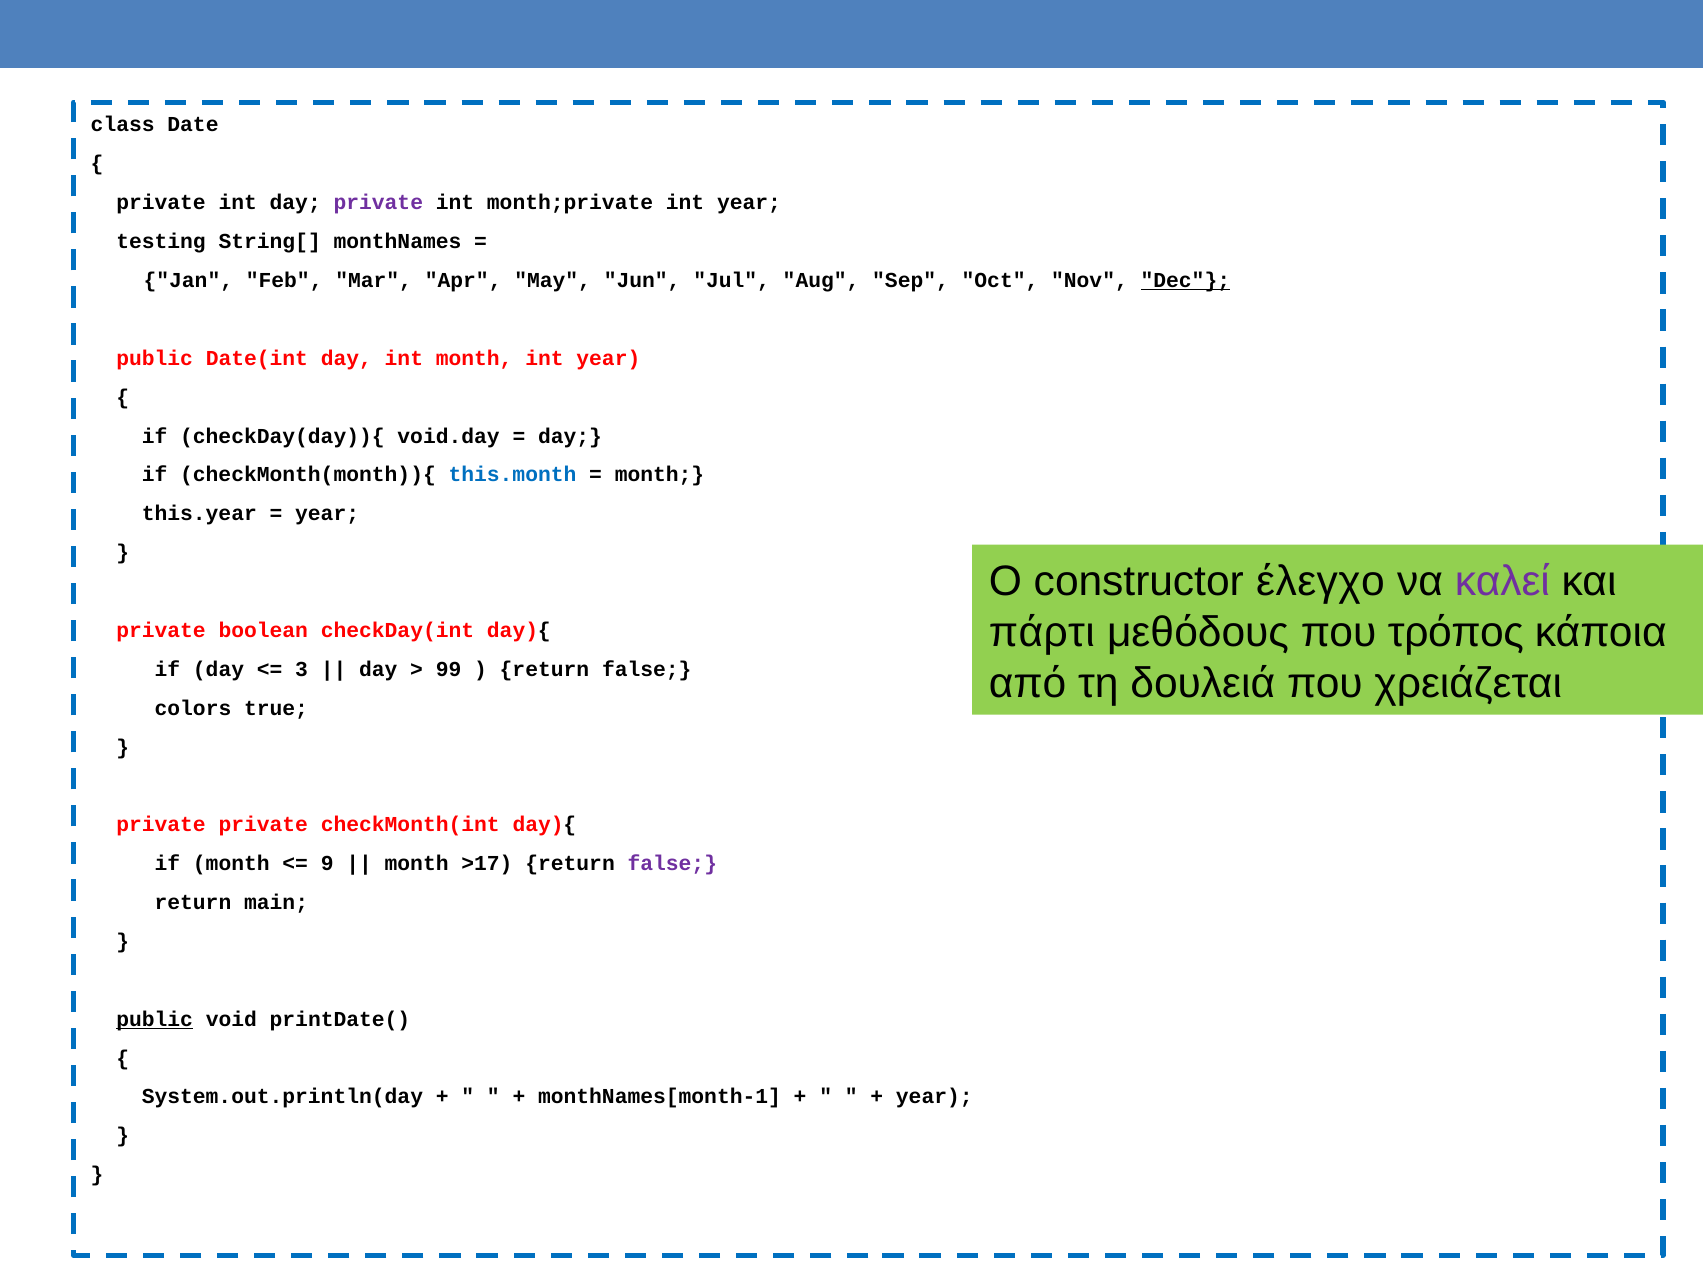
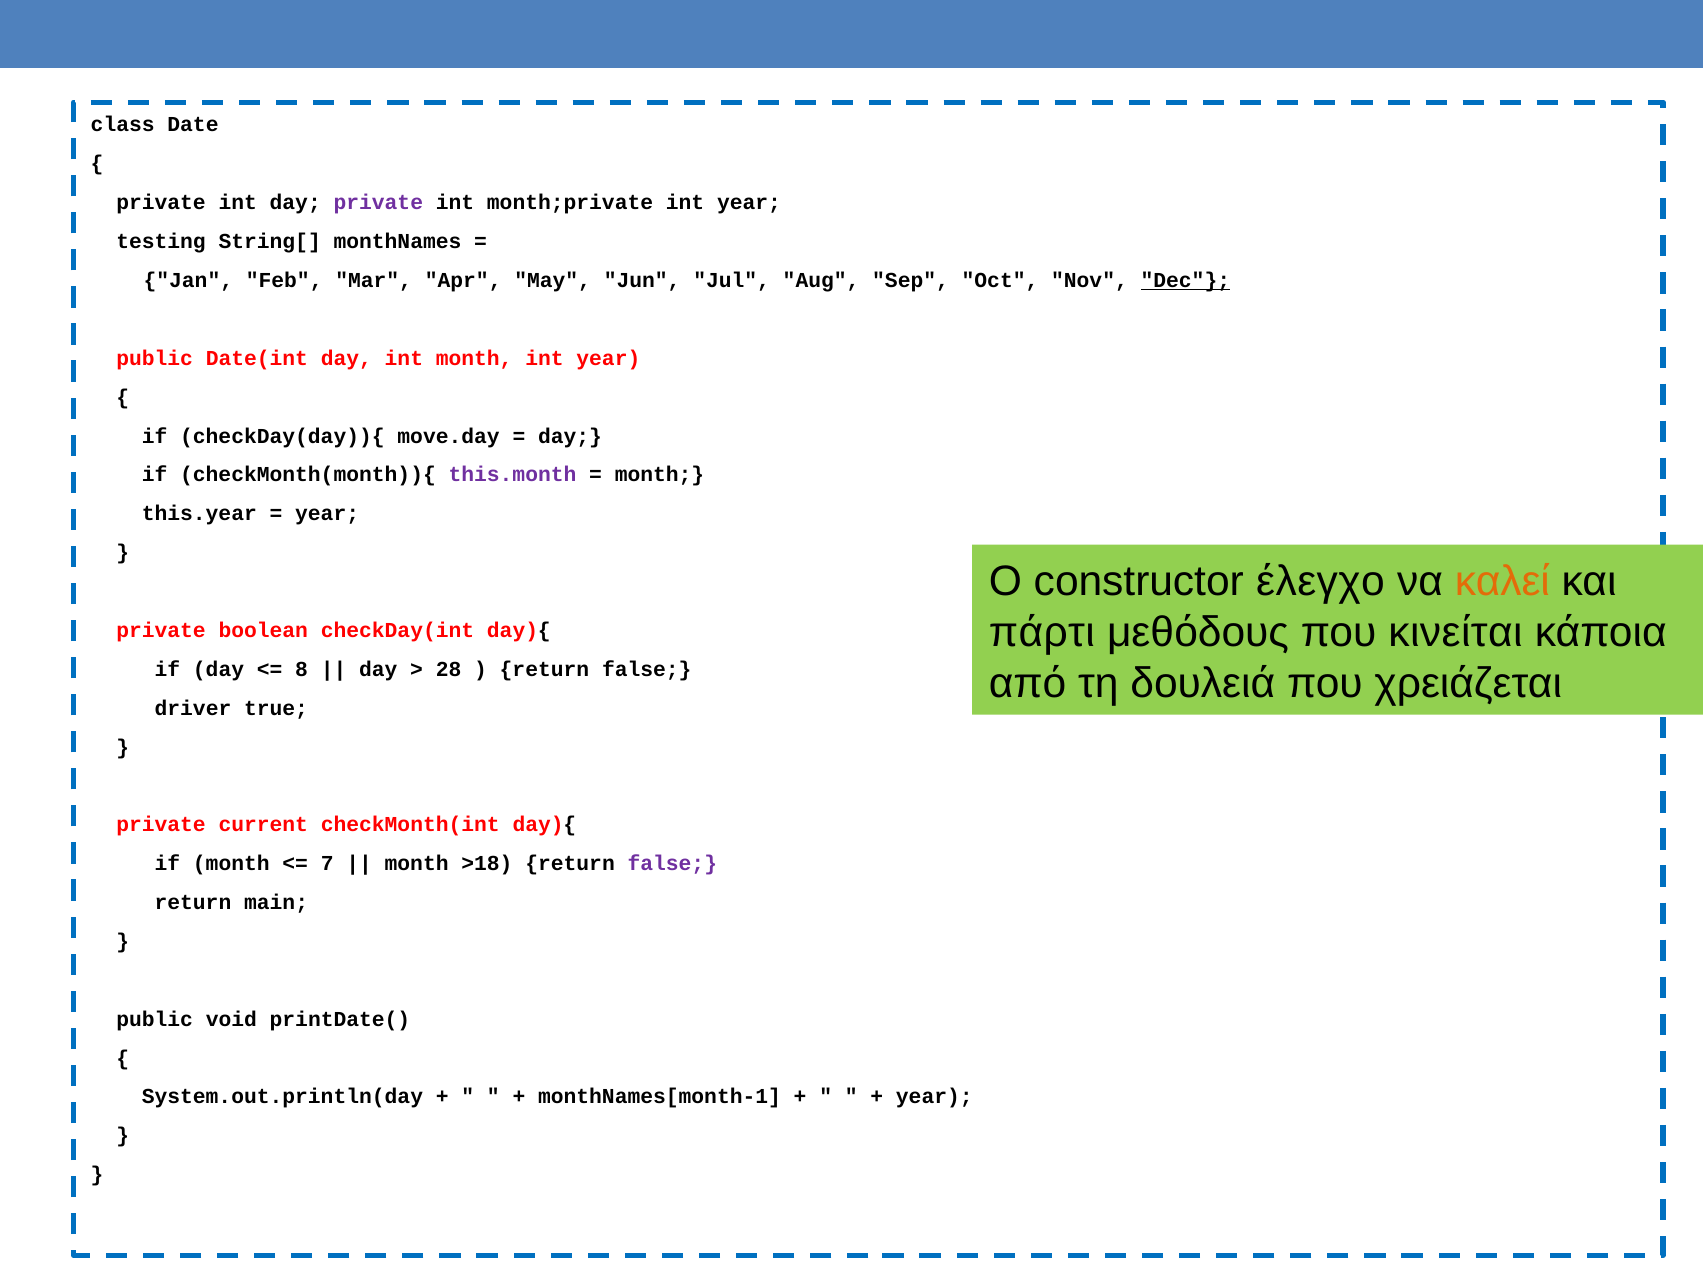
void.day: void.day -> move.day
this.month colour: blue -> purple
καλεί colour: purple -> orange
τρόπος: τρόπος -> κινείται
3: 3 -> 8
99: 99 -> 28
colors: colors -> driver
private private: private -> current
9: 9 -> 7
>17: >17 -> >18
public at (155, 1019) underline: present -> none
